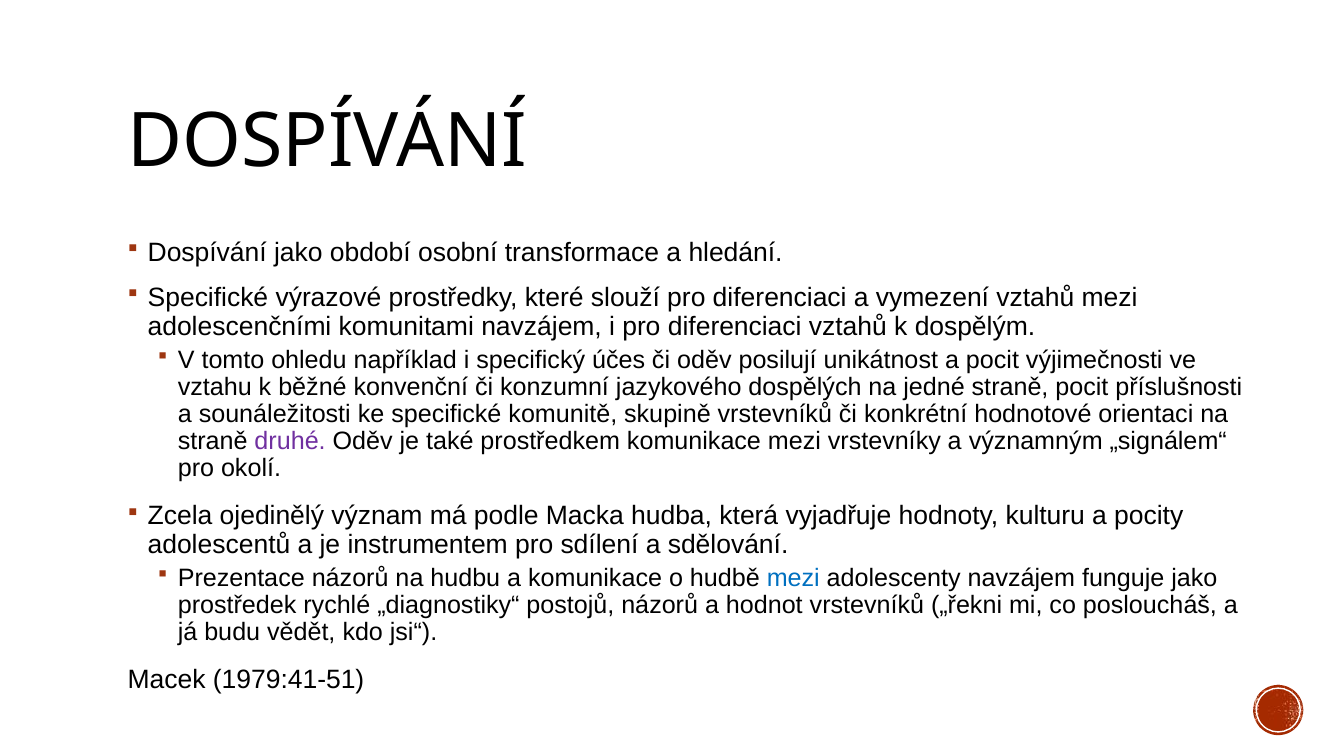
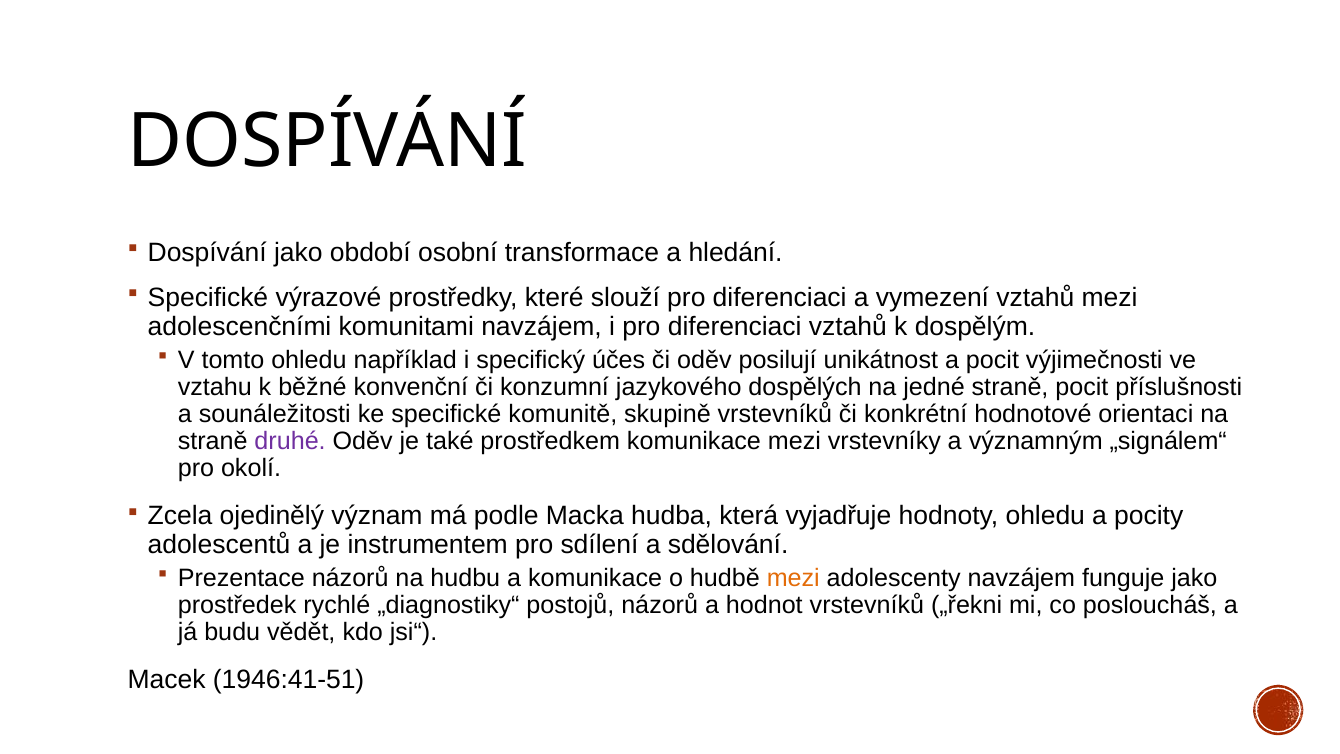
hodnoty kulturu: kulturu -> ohledu
mezi at (793, 578) colour: blue -> orange
1979:41-51: 1979:41-51 -> 1946:41-51
